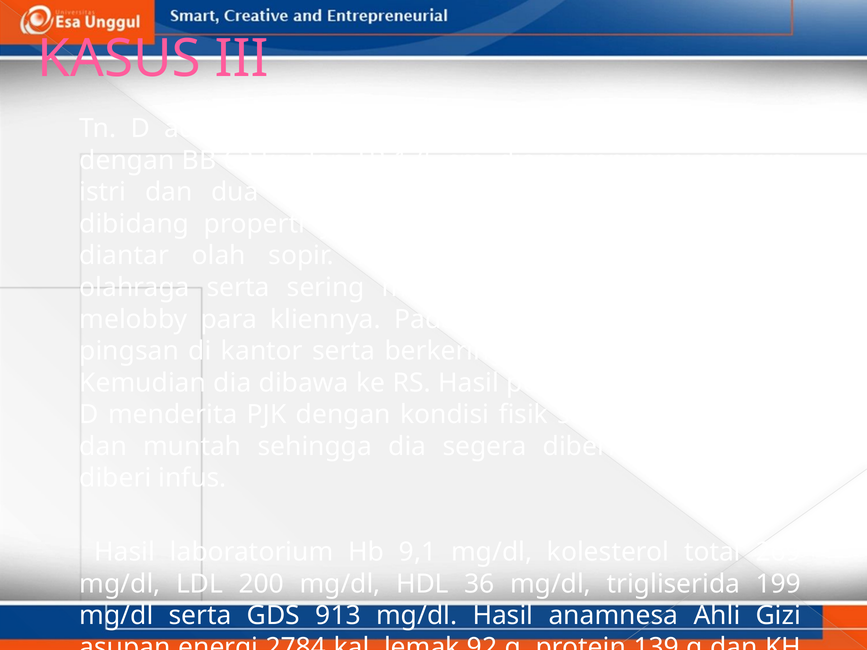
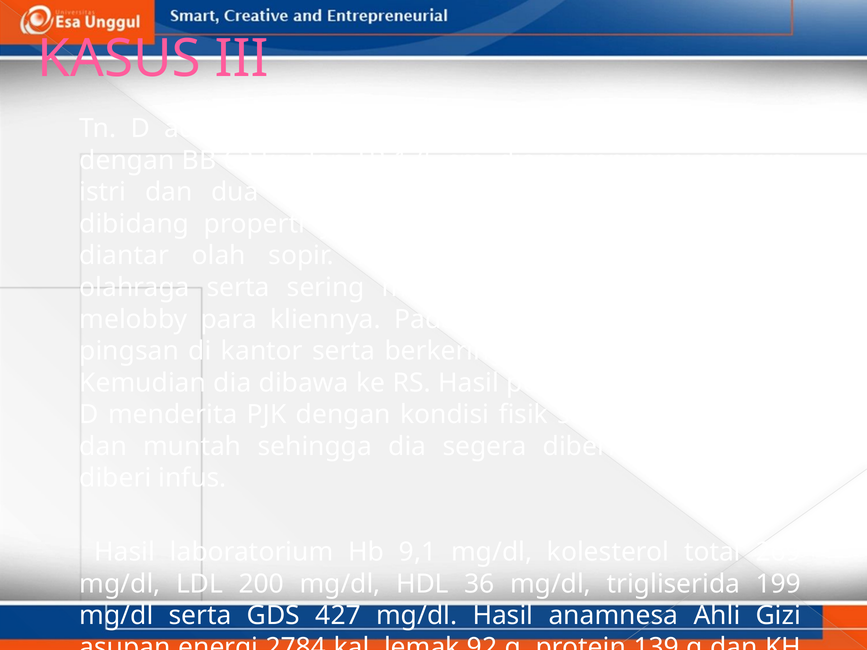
913: 913 -> 427
